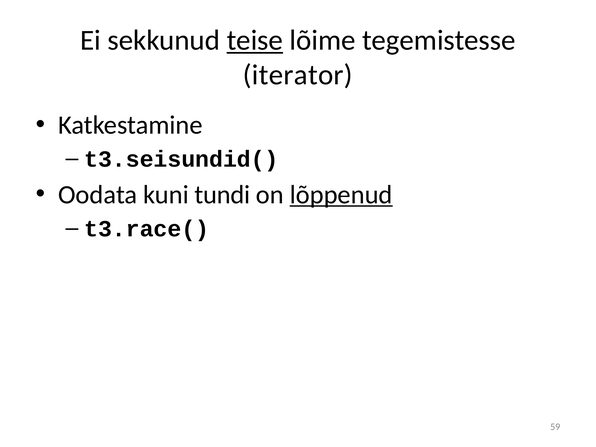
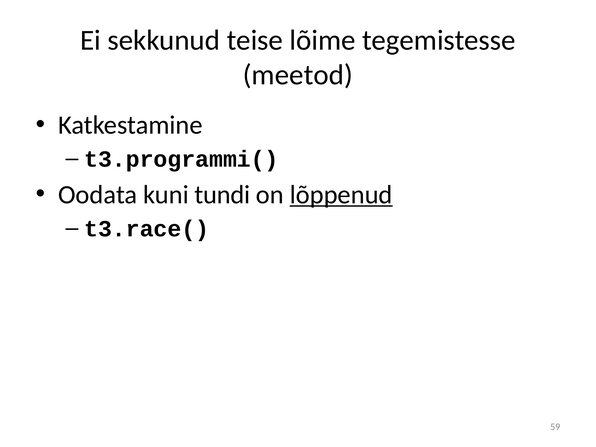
teise underline: present -> none
iterator: iterator -> meetod
t3.seisundid(: t3.seisundid( -> t3.programmi(
